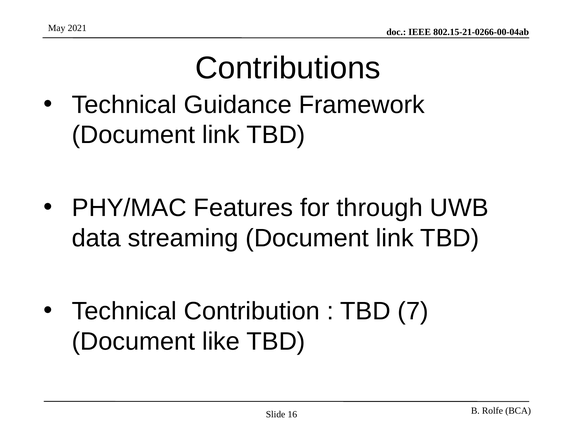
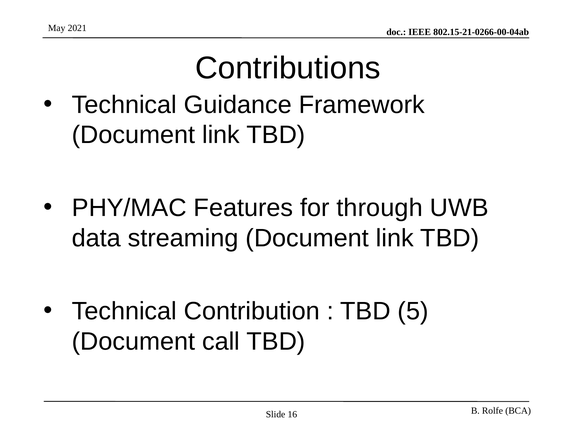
7: 7 -> 5
like: like -> call
